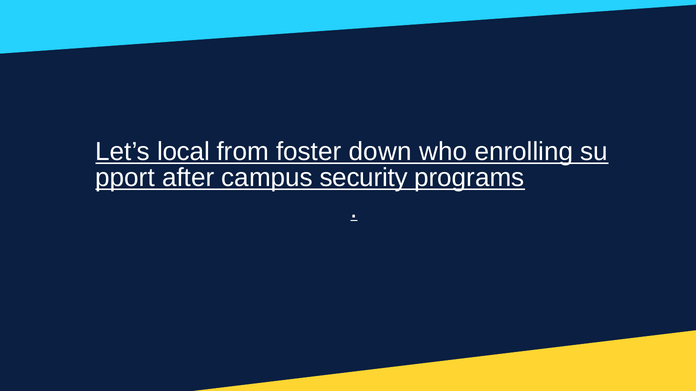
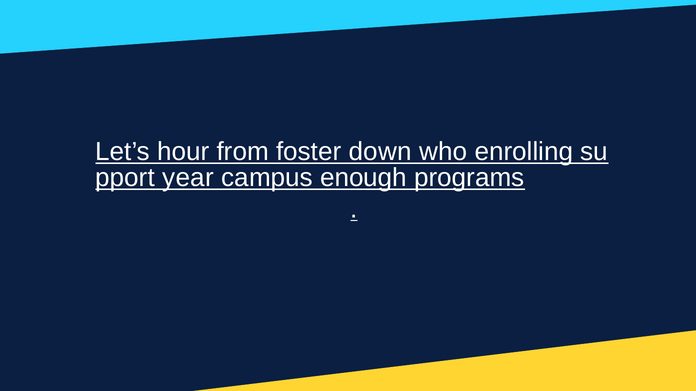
local: local -> hour
after: after -> year
security: security -> enough
